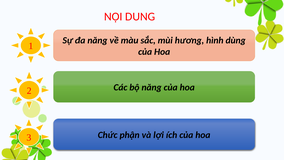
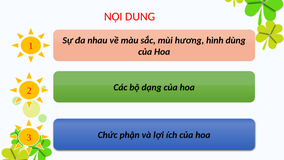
đa năng: năng -> nhau
bộ năng: năng -> dạng
